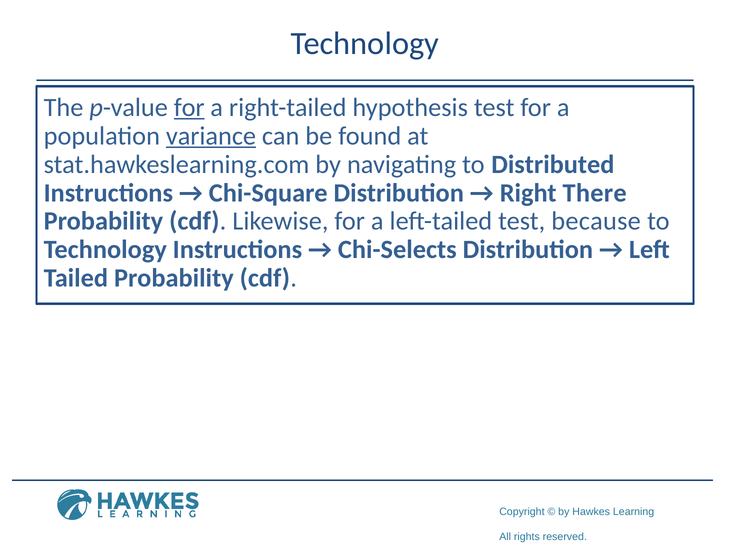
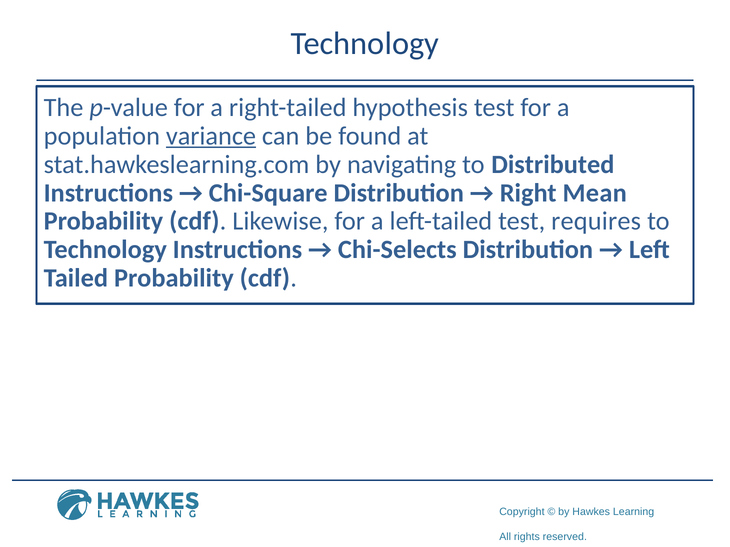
for at (189, 108) underline: present -> none
There: There -> Mean
because: because -> requires
